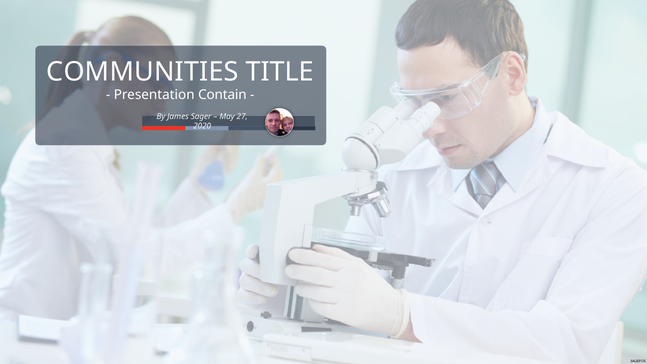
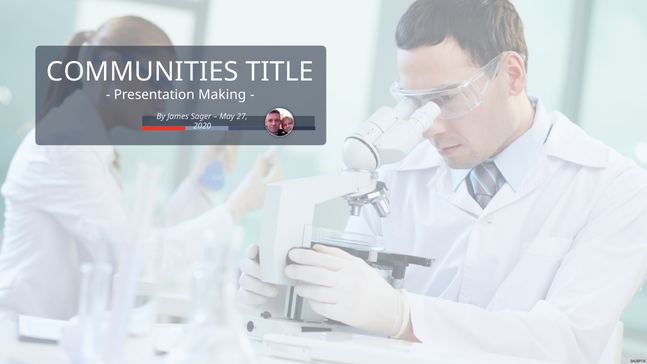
Contain: Contain -> Making
